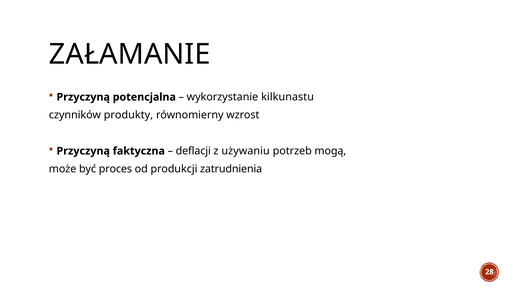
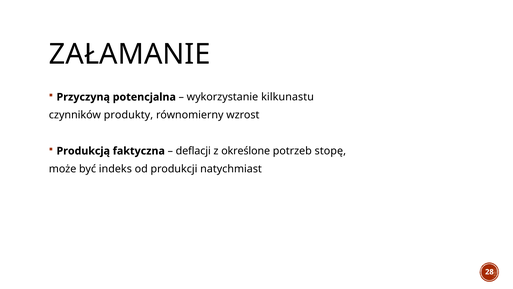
Przyczyną at (83, 151): Przyczyną -> Produkcją
używaniu: używaniu -> określone
mogą: mogą -> stopę
proces: proces -> indeks
zatrudnienia: zatrudnienia -> natychmiast
